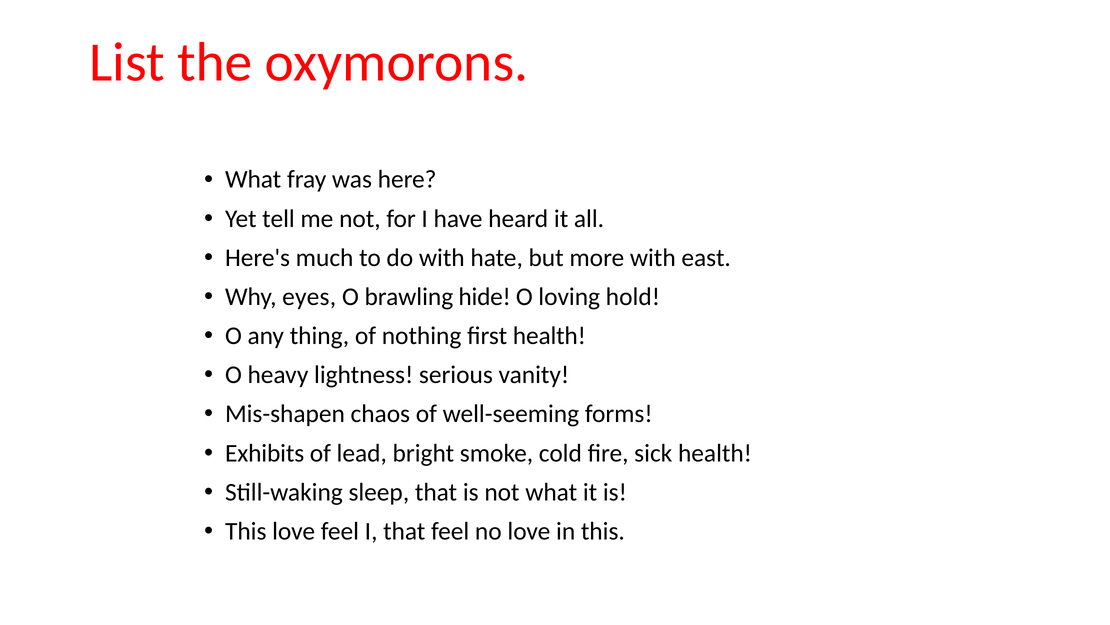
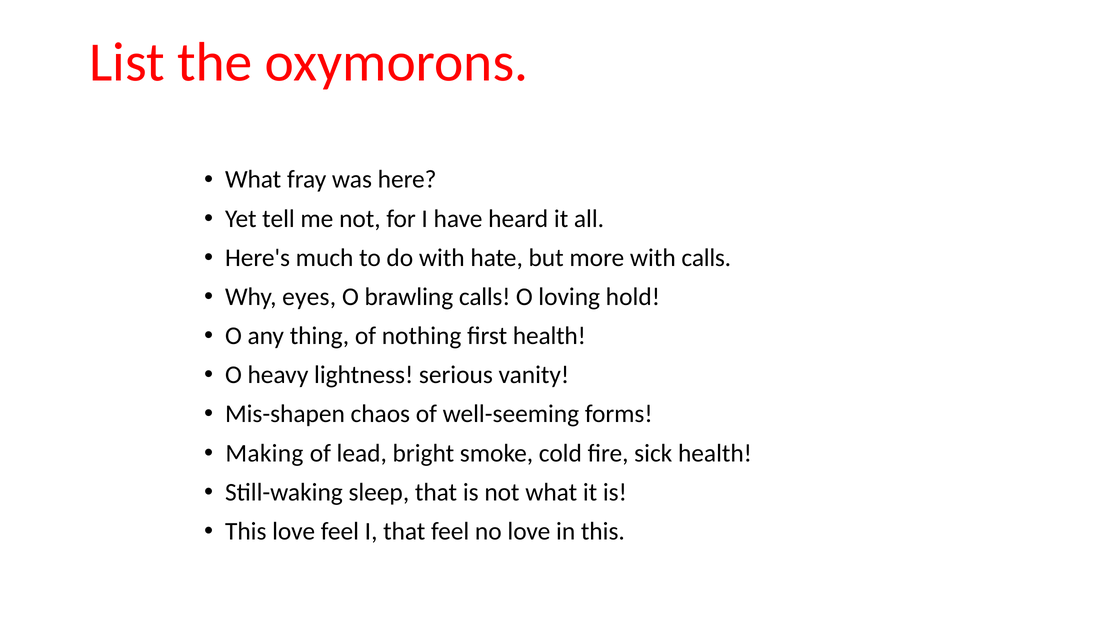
with east: east -> calls
brawling hide: hide -> calls
Exhibits: Exhibits -> Making
